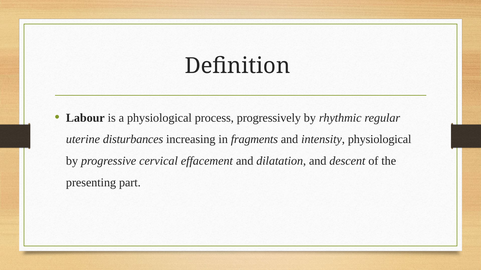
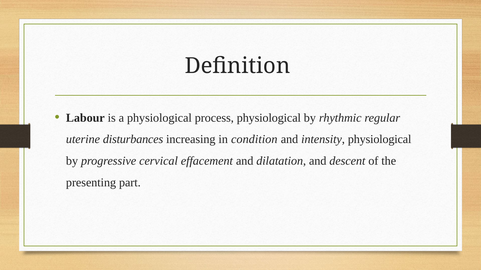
process progressively: progressively -> physiological
fragments: fragments -> condition
